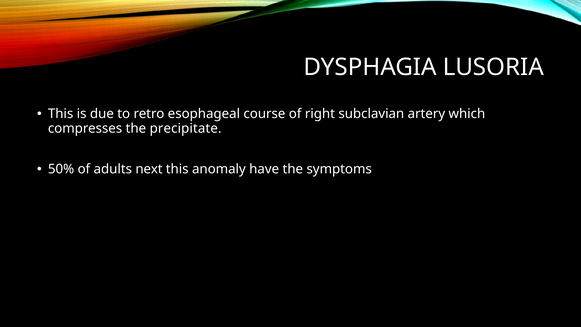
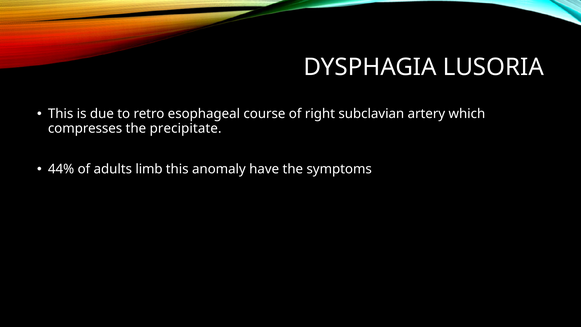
50%: 50% -> 44%
next: next -> limb
